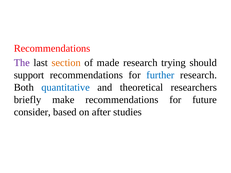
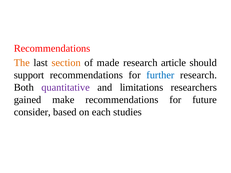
The colour: purple -> orange
trying: trying -> article
quantitative colour: blue -> purple
theoretical: theoretical -> limitations
briefly: briefly -> gained
after: after -> each
